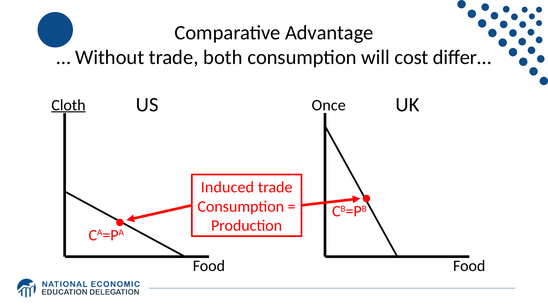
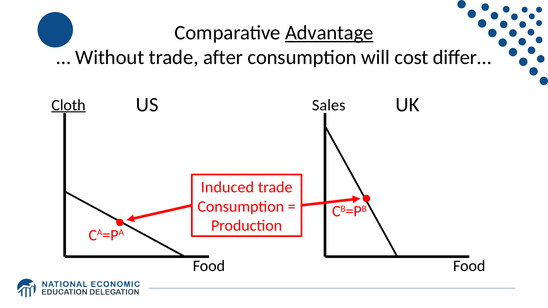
Advantage underline: none -> present
both: both -> after
Once: Once -> Sales
